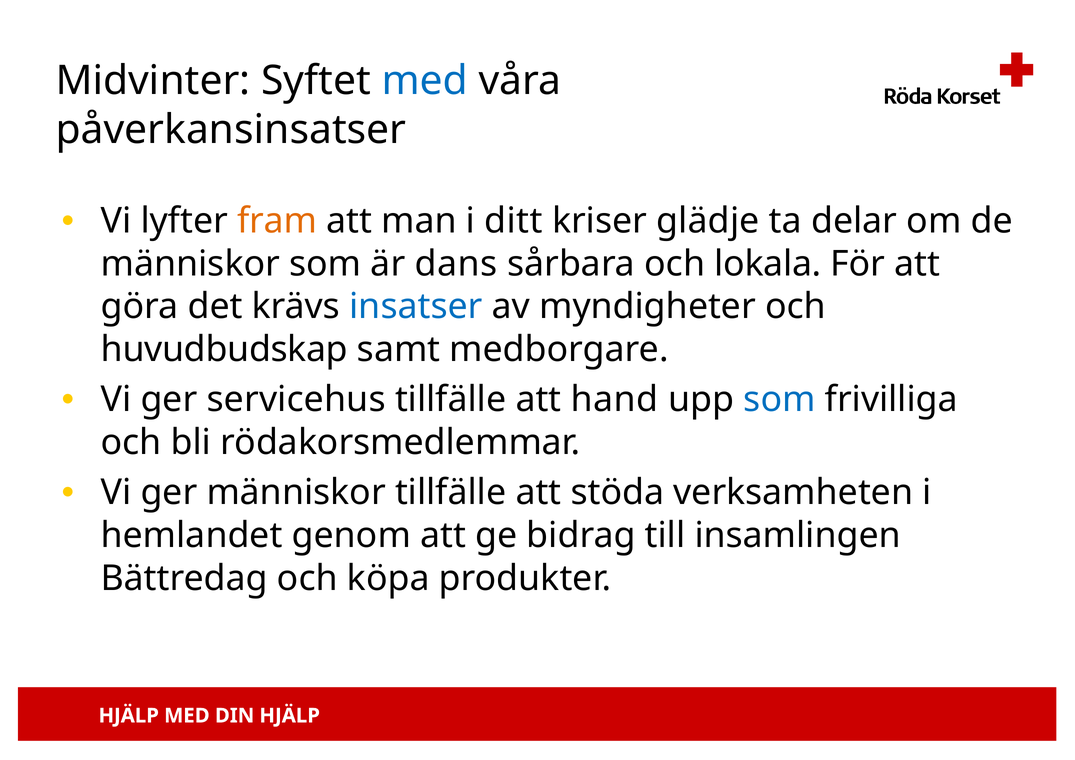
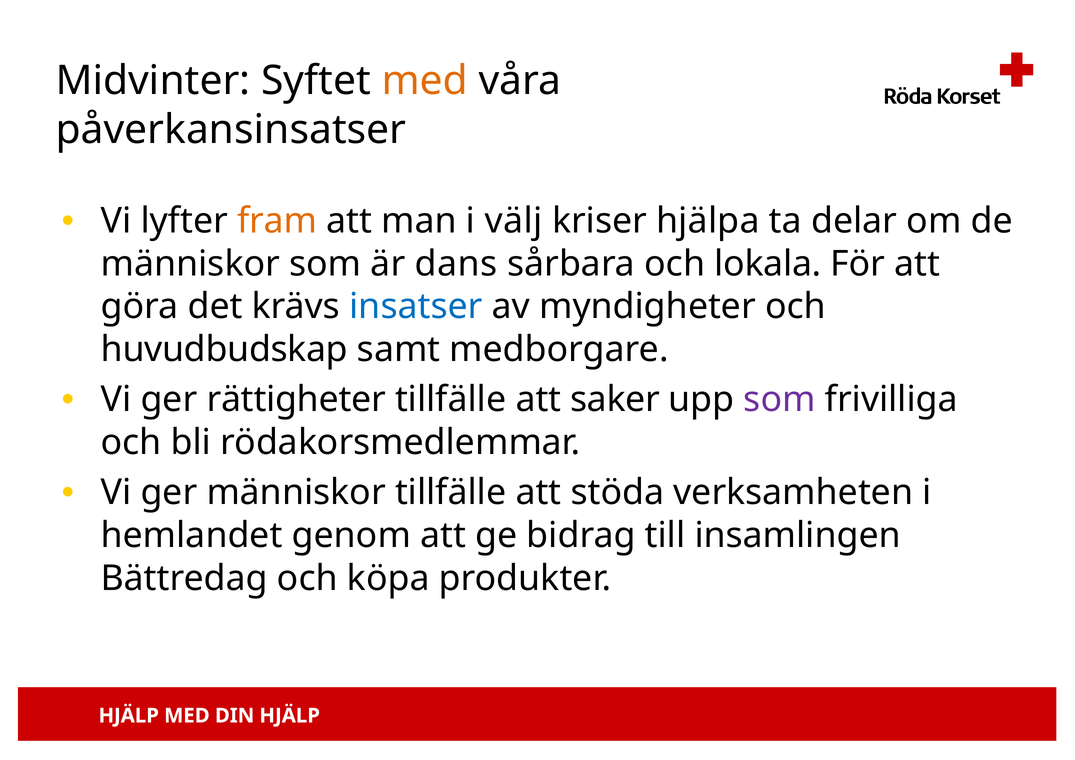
med at (425, 81) colour: blue -> orange
ditt: ditt -> välj
glädje: glädje -> hjälpa
servicehus: servicehus -> rättigheter
hand: hand -> saker
som at (780, 400) colour: blue -> purple
